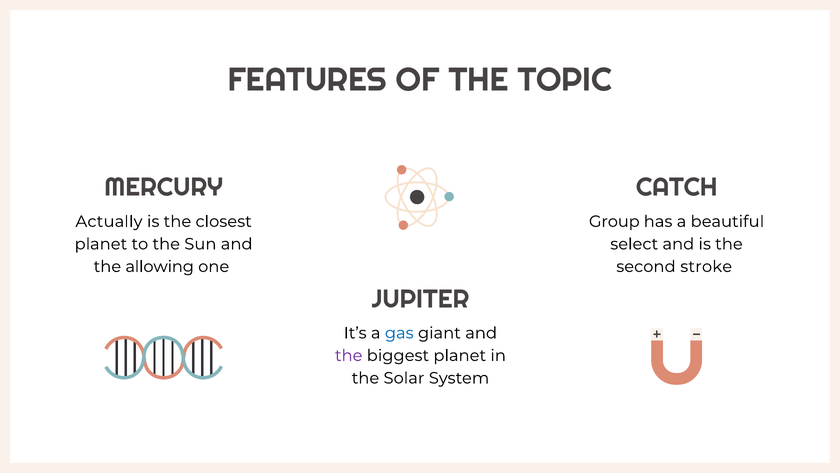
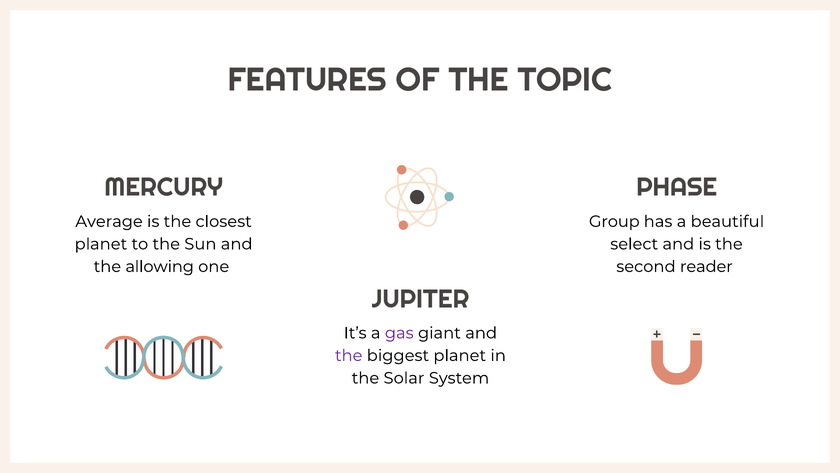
CATCH: CATCH -> PHASE
Actually: Actually -> Average
stroke: stroke -> reader
gas colour: blue -> purple
